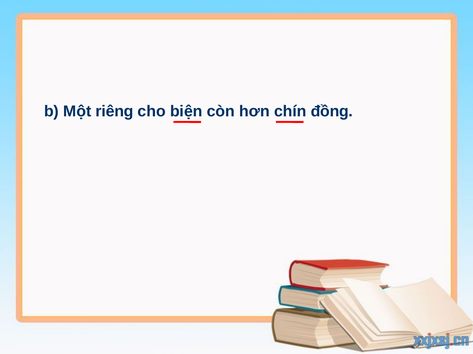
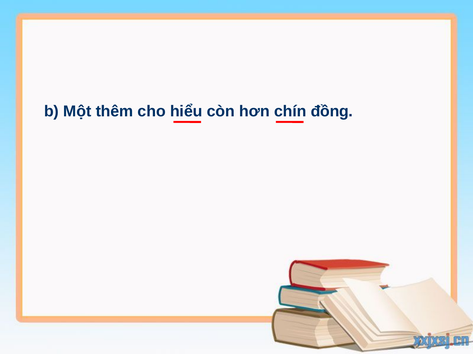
riêng: riêng -> thêm
biện: biện -> hiểu
